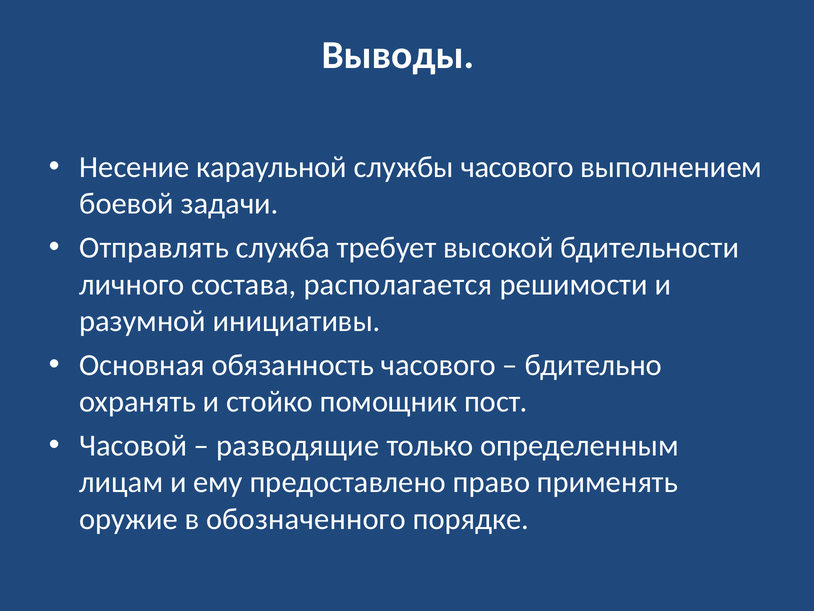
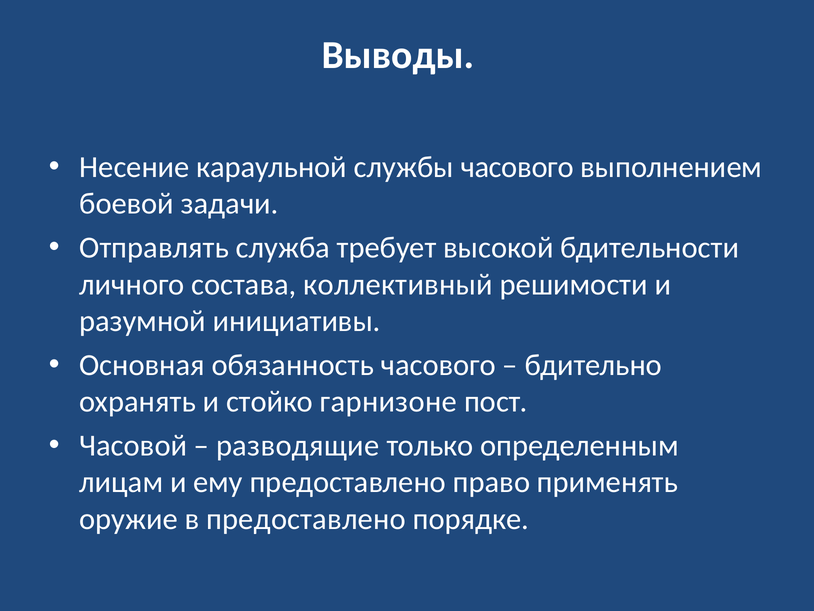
располагается: располагается -> коллективный
помощник: помощник -> гарнизоне
в обозначенного: обозначенного -> предоставлено
